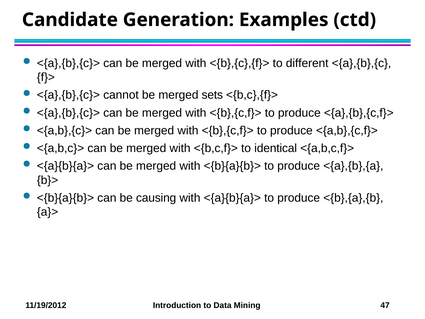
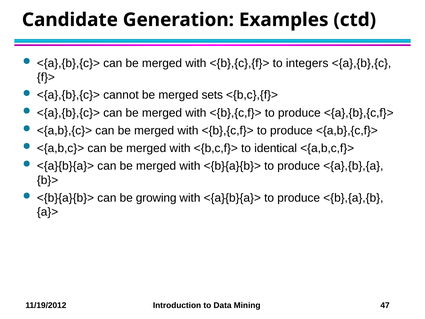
different: different -> integers
causing: causing -> growing
